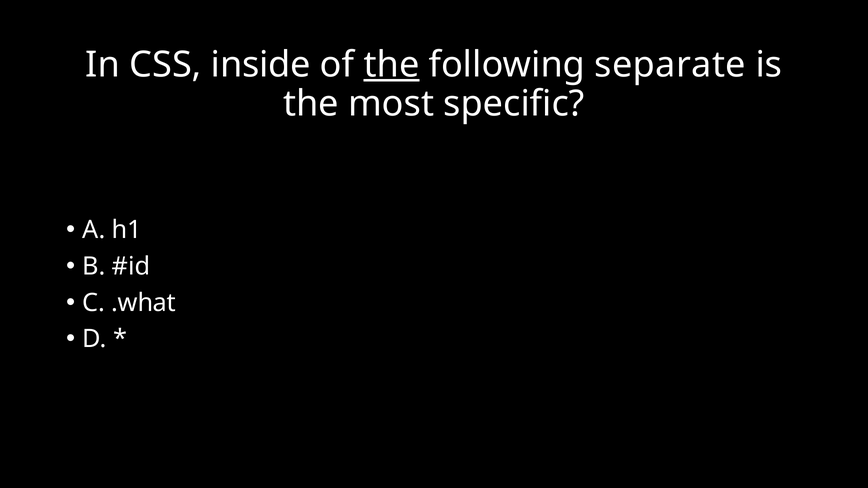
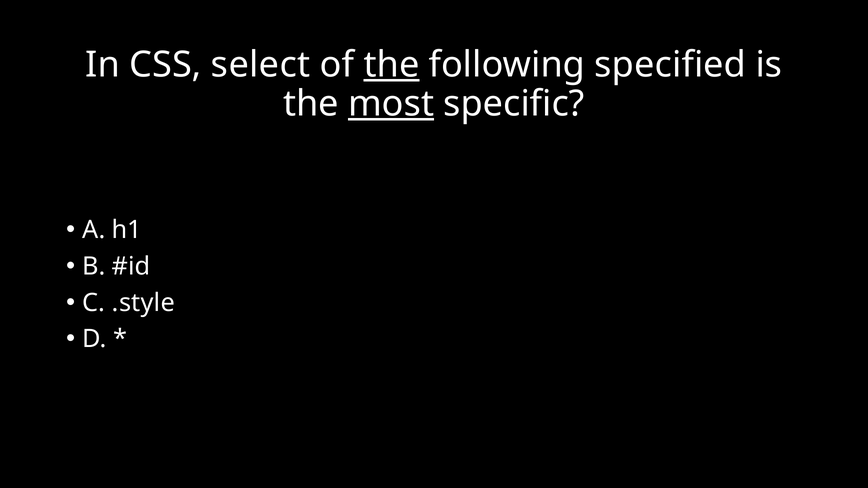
inside: inside -> select
separate: separate -> specified
most underline: none -> present
.what: .what -> .style
